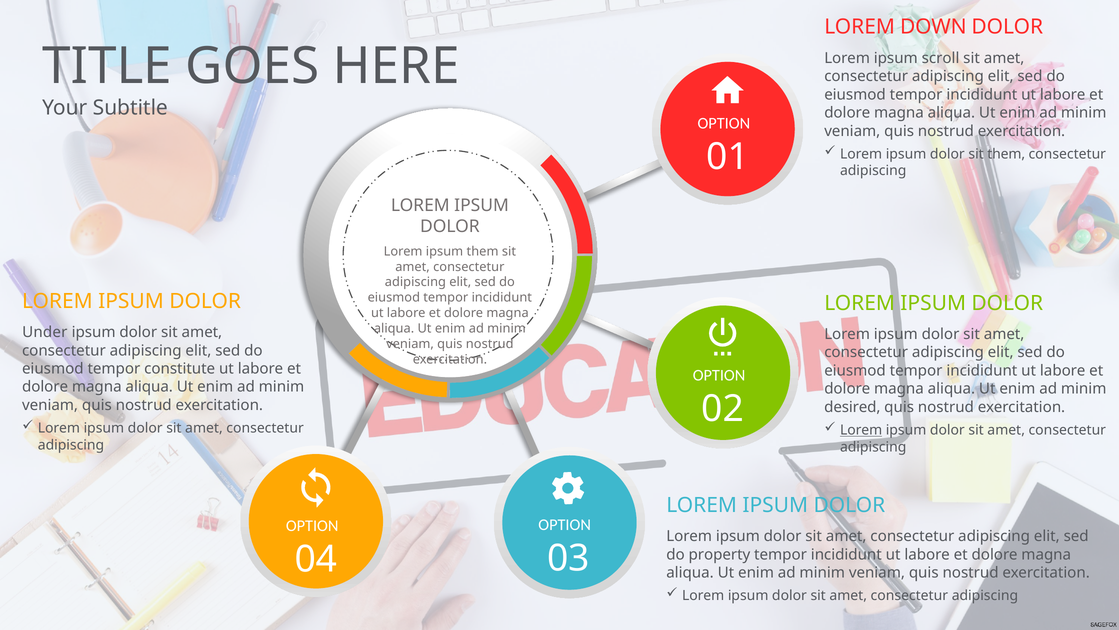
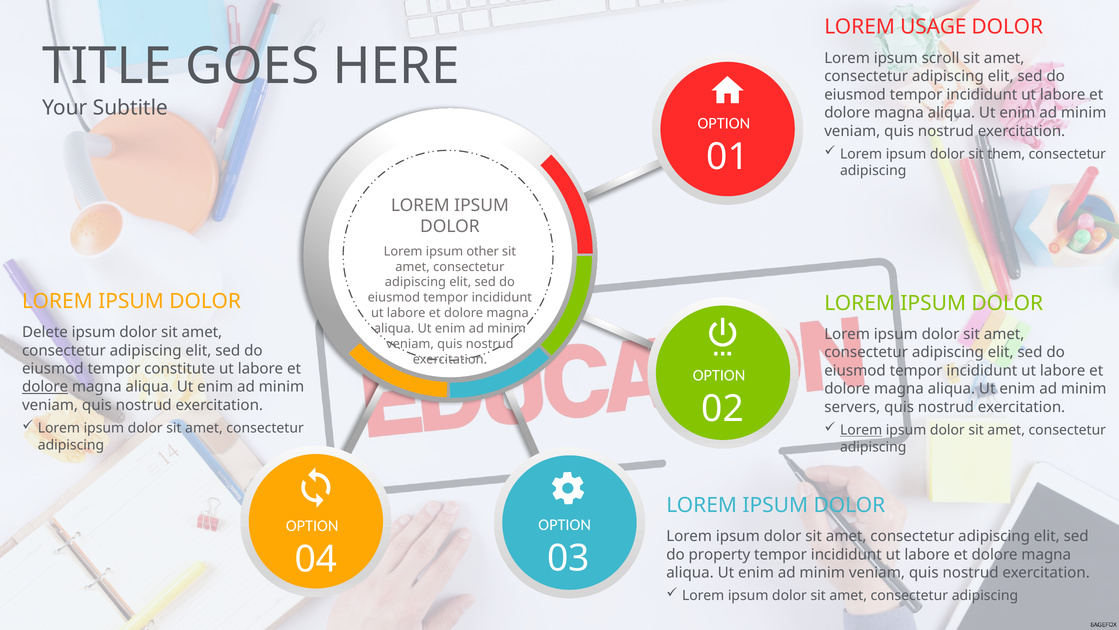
DOWN: DOWN -> USAGE
ipsum them: them -> other
Under: Under -> Delete
dolore at (45, 387) underline: none -> present
desired: desired -> servers
